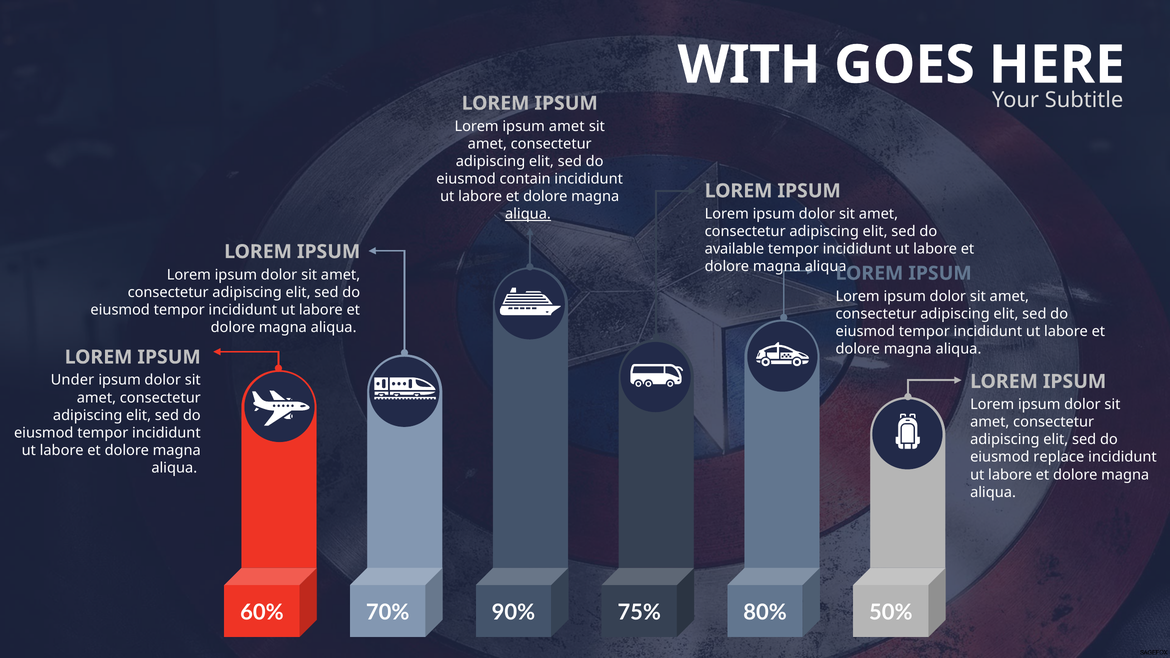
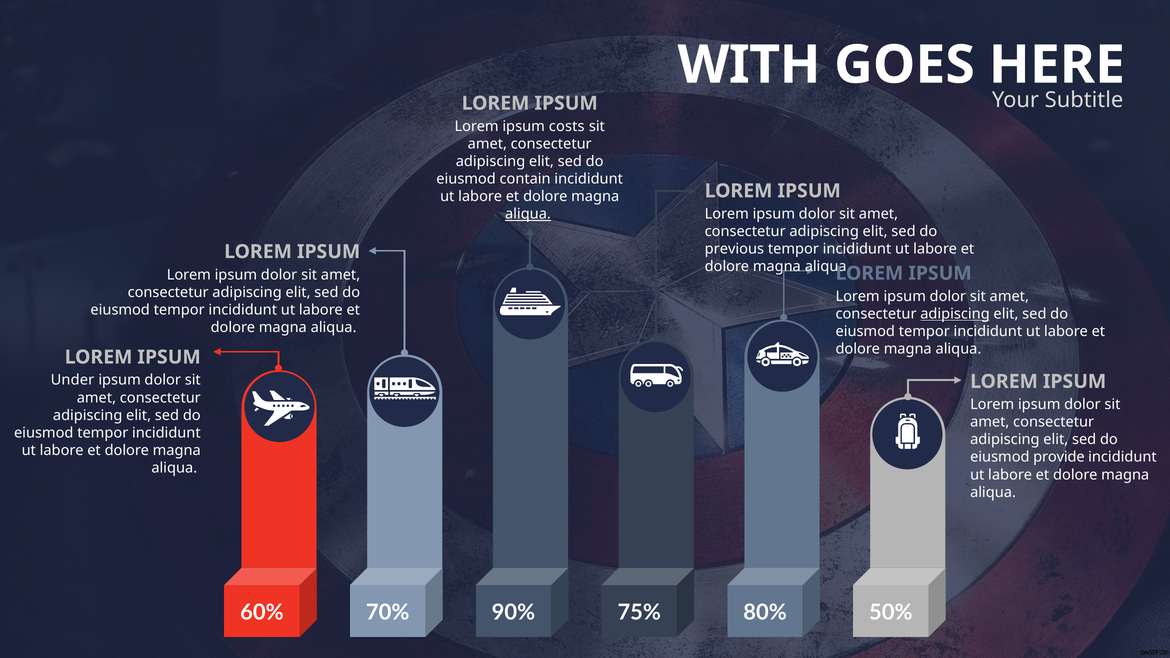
ipsum amet: amet -> costs
available: available -> previous
adipiscing at (955, 314) underline: none -> present
replace: replace -> provide
